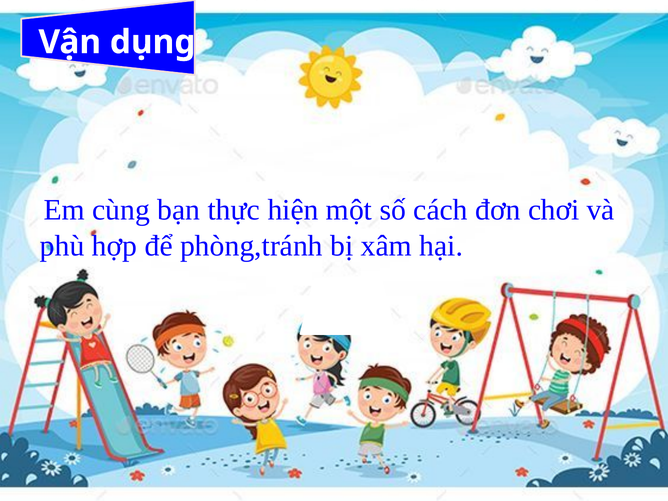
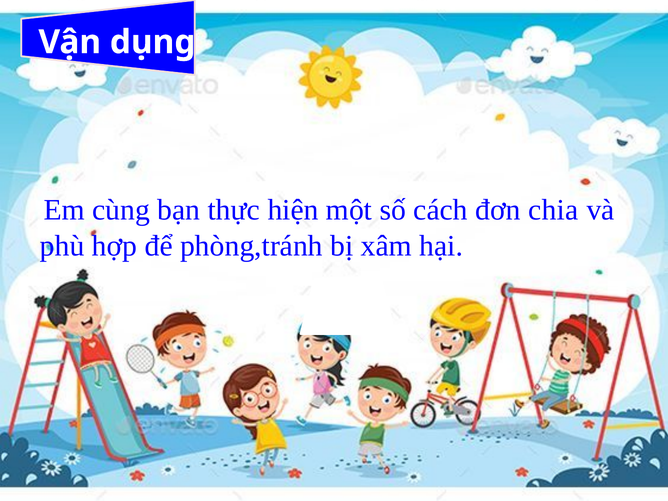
chơi: chơi -> chia
